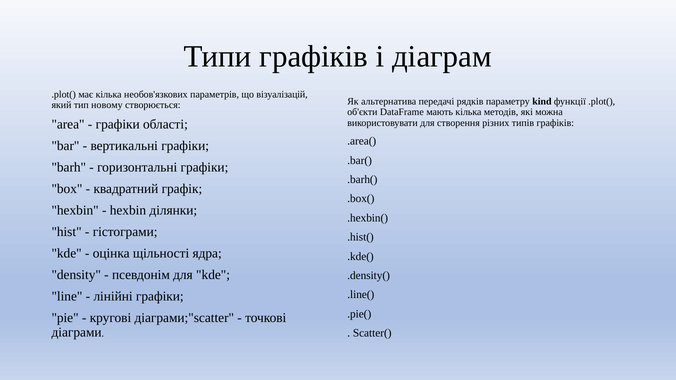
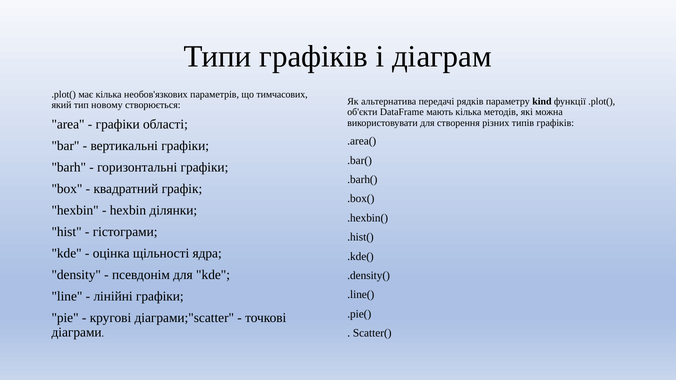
візуалізацій: візуалізацій -> тимчасових
